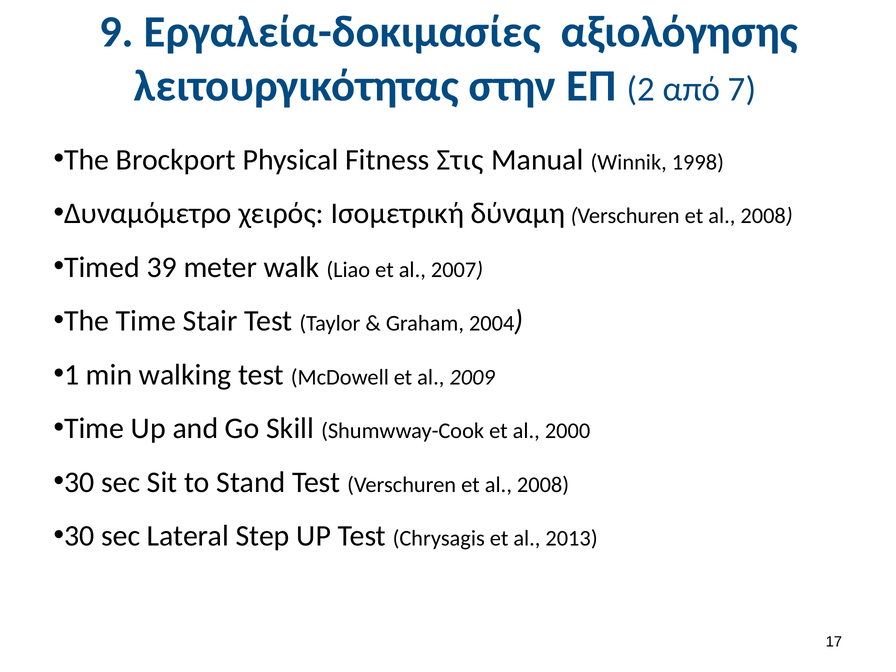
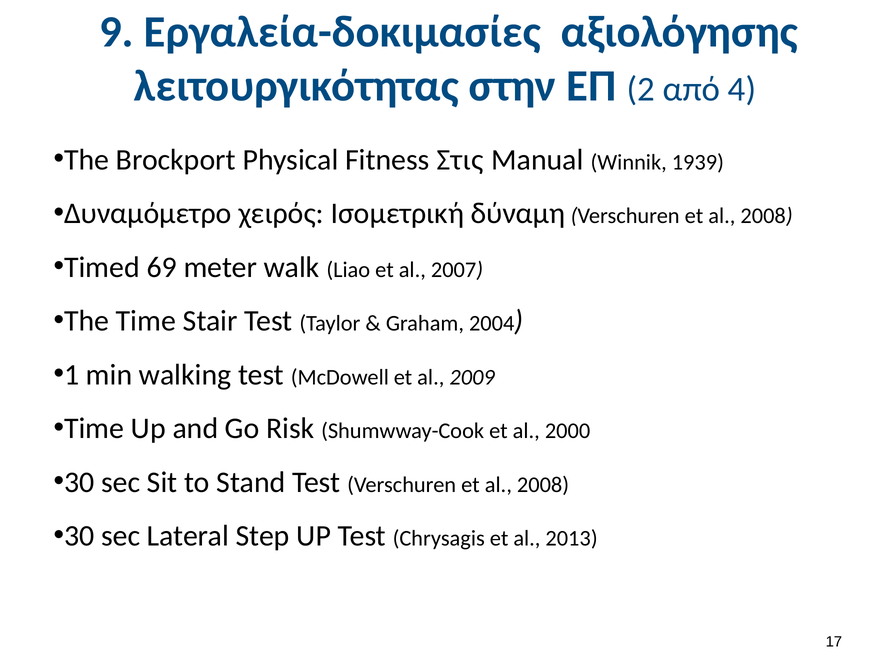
7: 7 -> 4
1998: 1998 -> 1939
39: 39 -> 69
Skill: Skill -> Risk
